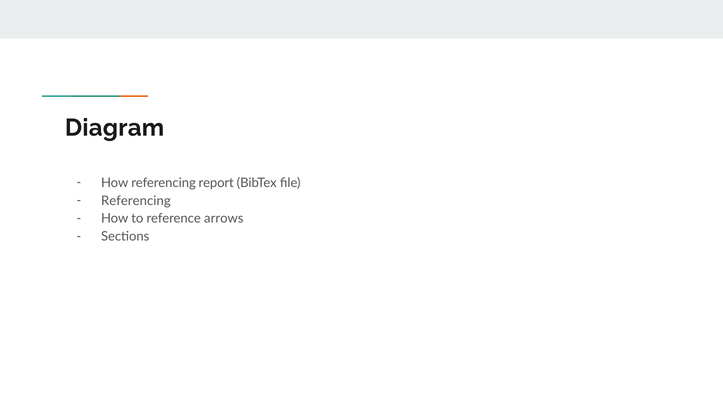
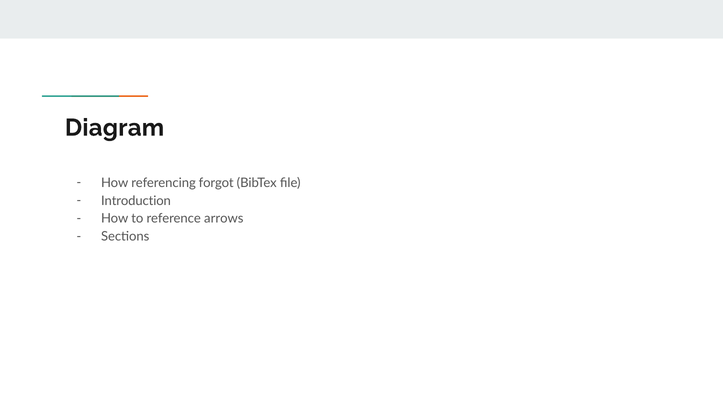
report: report -> forgot
Referencing at (136, 201): Referencing -> Introduction
